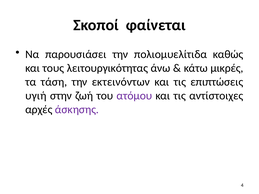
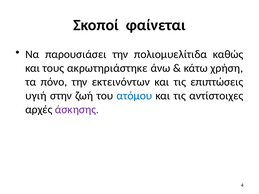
λειτουργικότητας: λειτουργικότητας -> ακρωτηριάστηκε
μικρές: μικρές -> χρήση
τάση: τάση -> πόνο
ατόμου colour: purple -> blue
